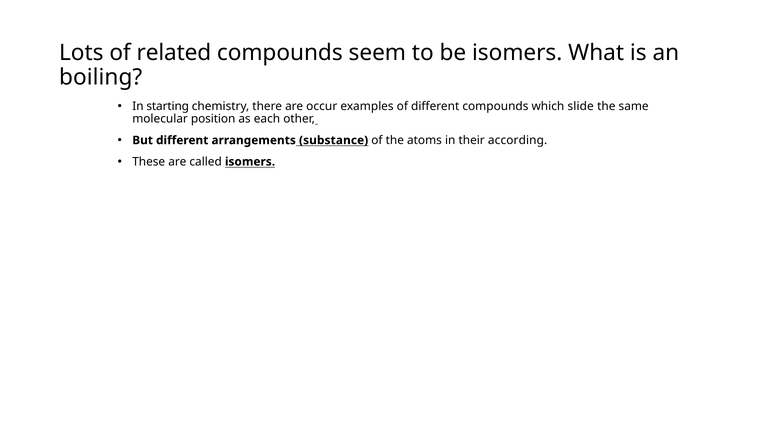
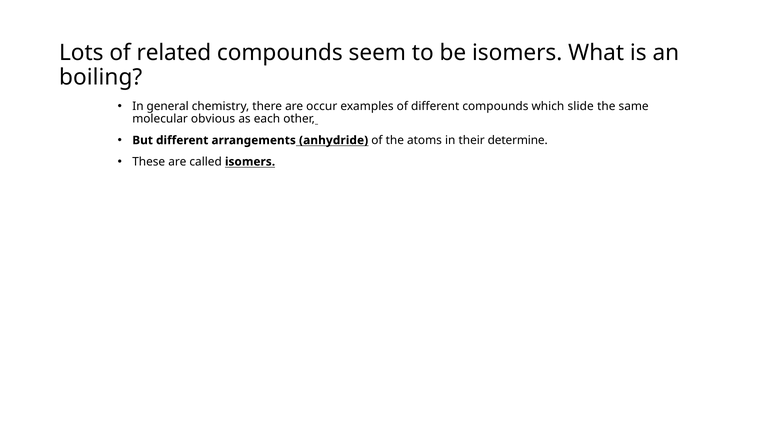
starting: starting -> general
position: position -> obvious
substance: substance -> anhydride
according: according -> determine
